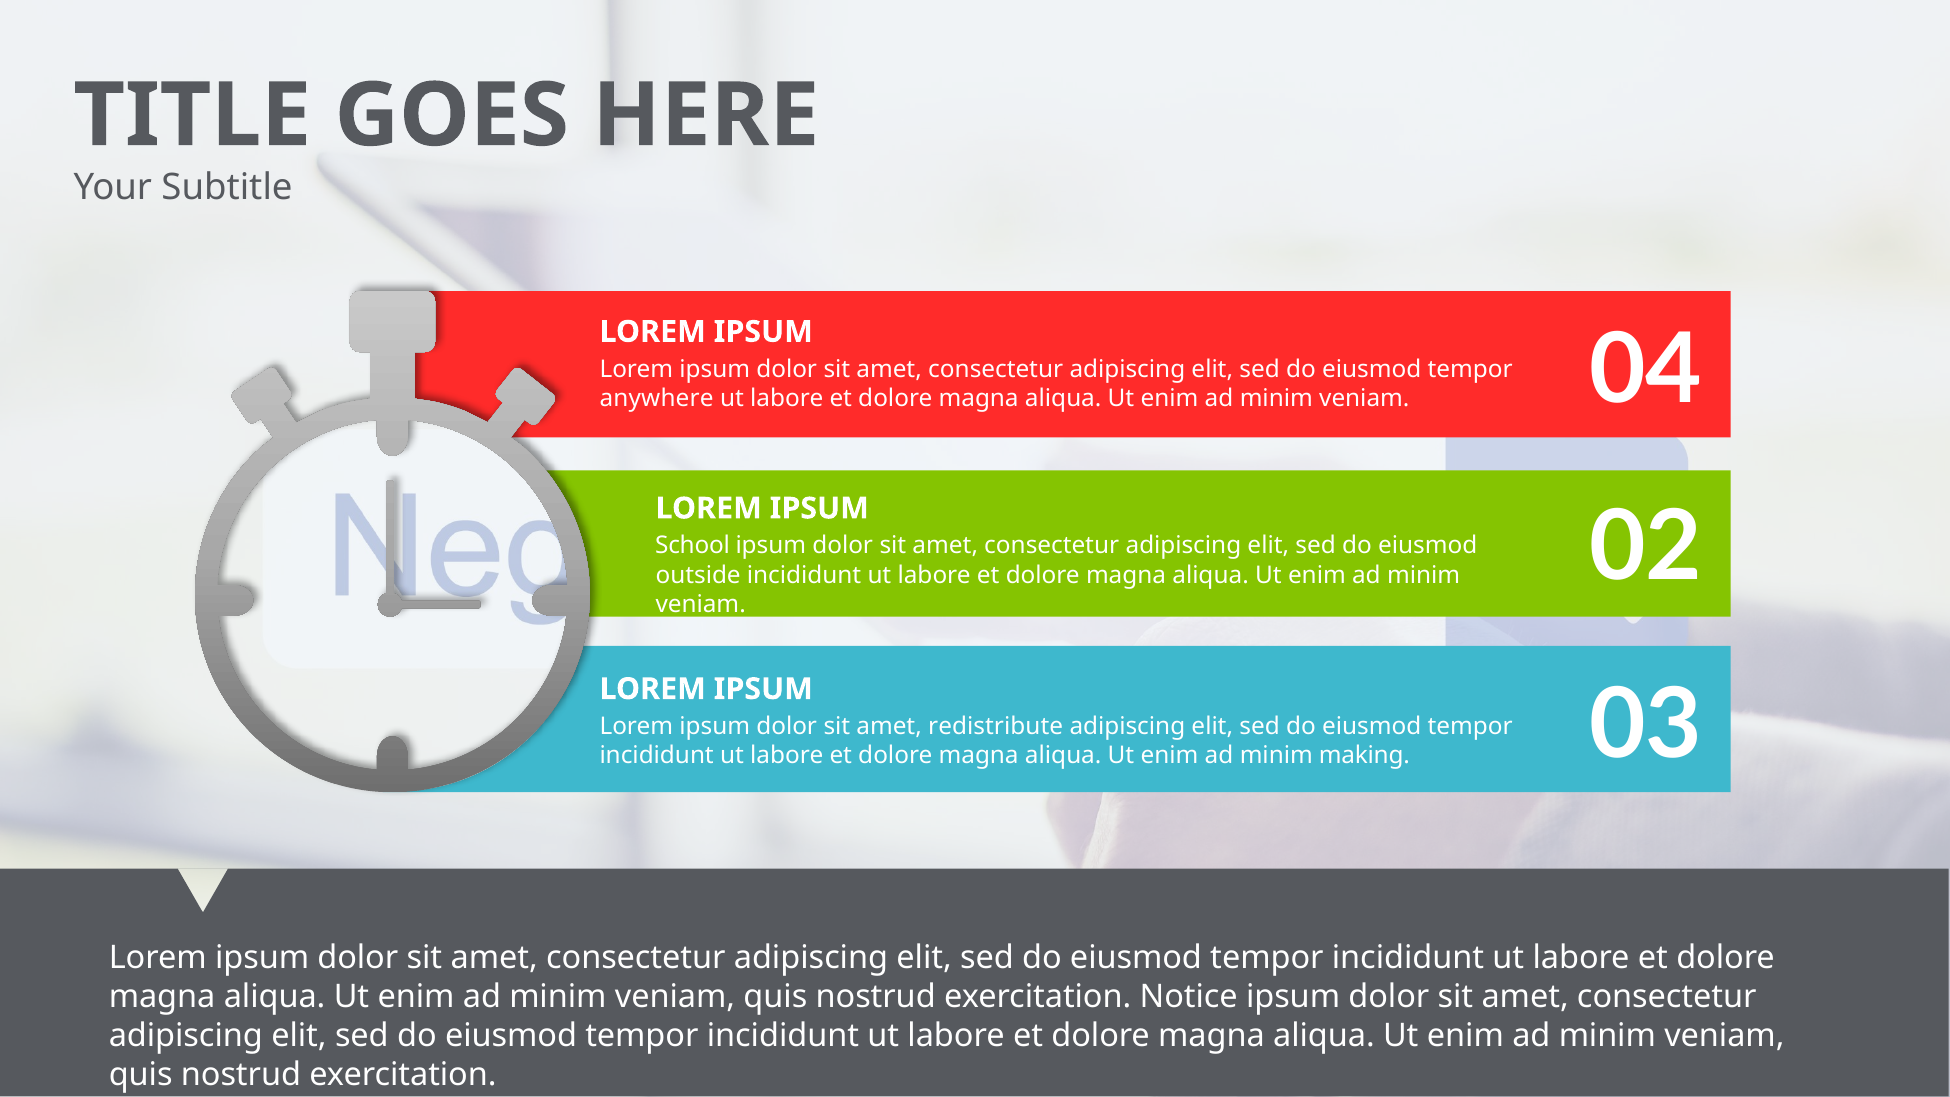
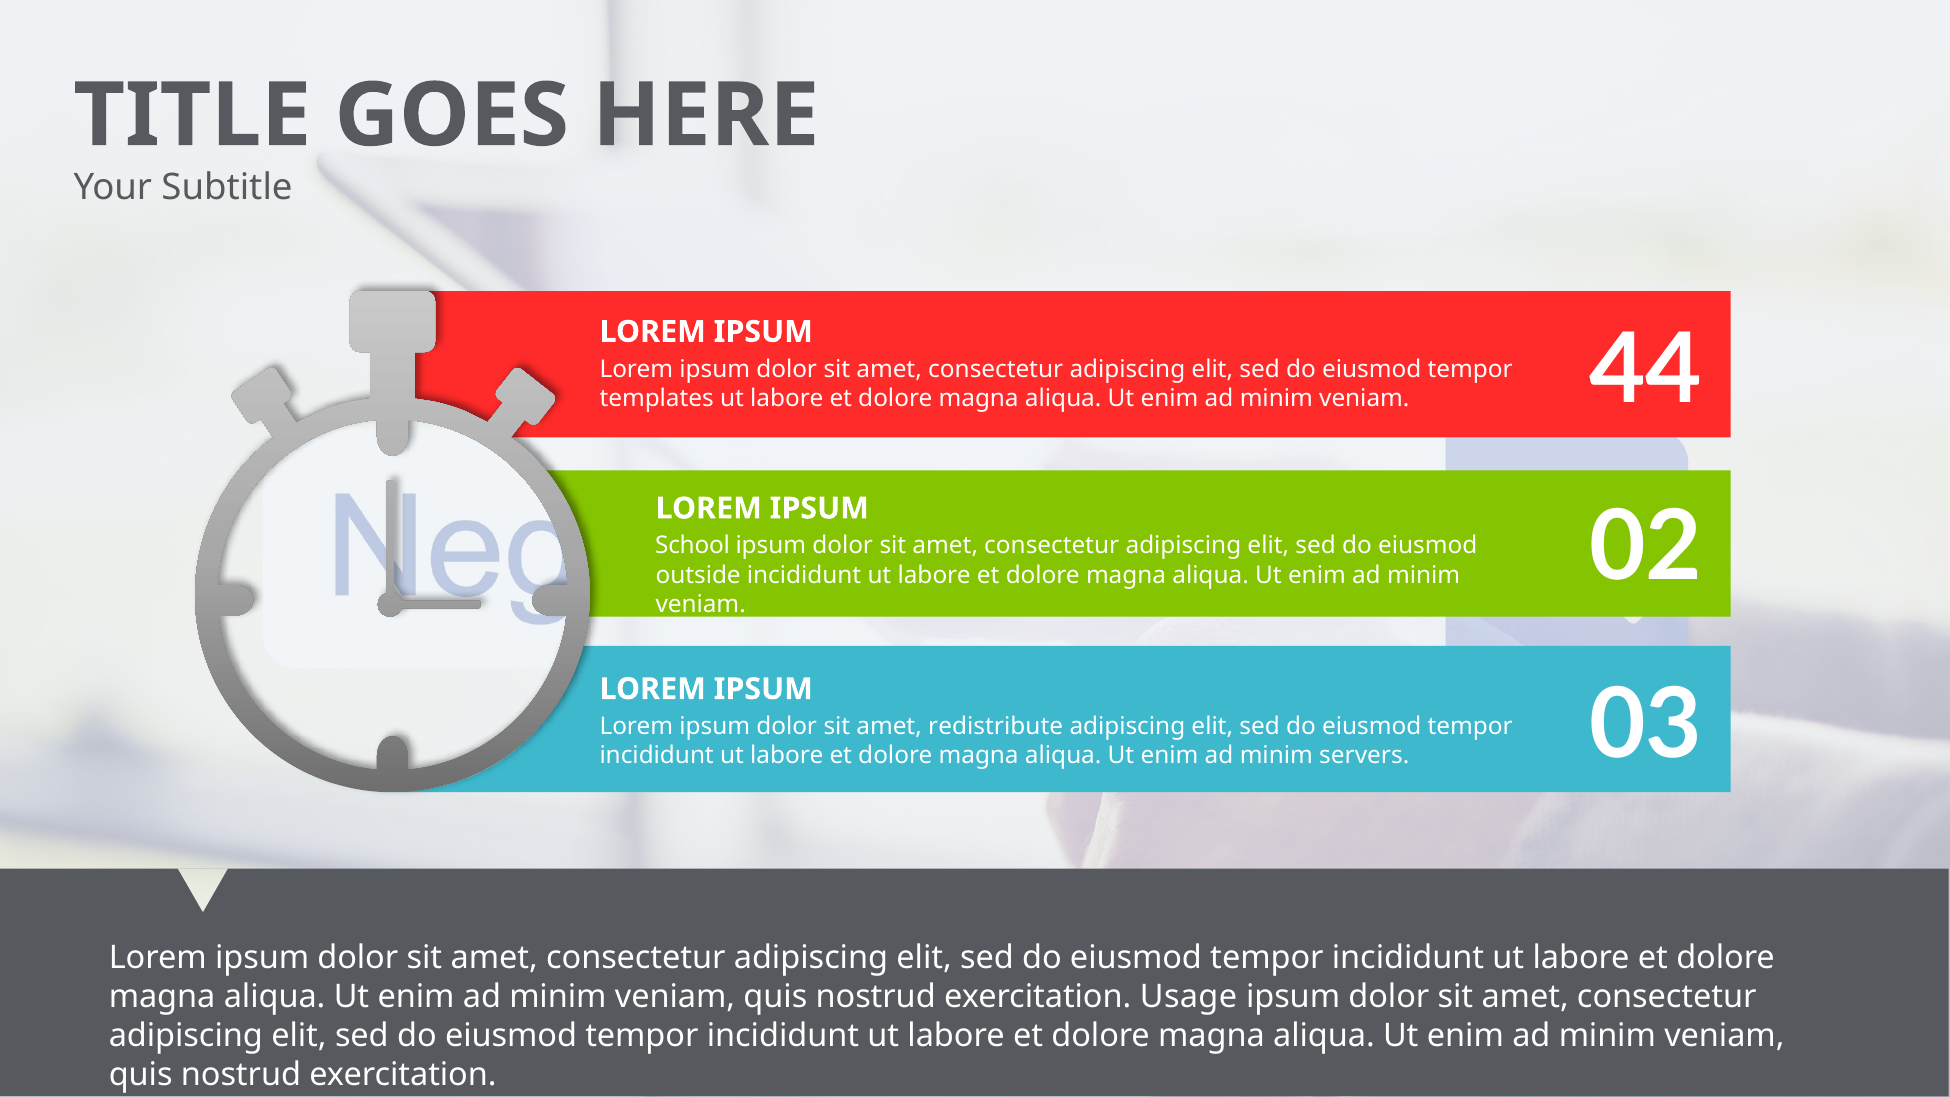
anywhere: anywhere -> templates
04: 04 -> 44
making: making -> servers
Notice: Notice -> Usage
